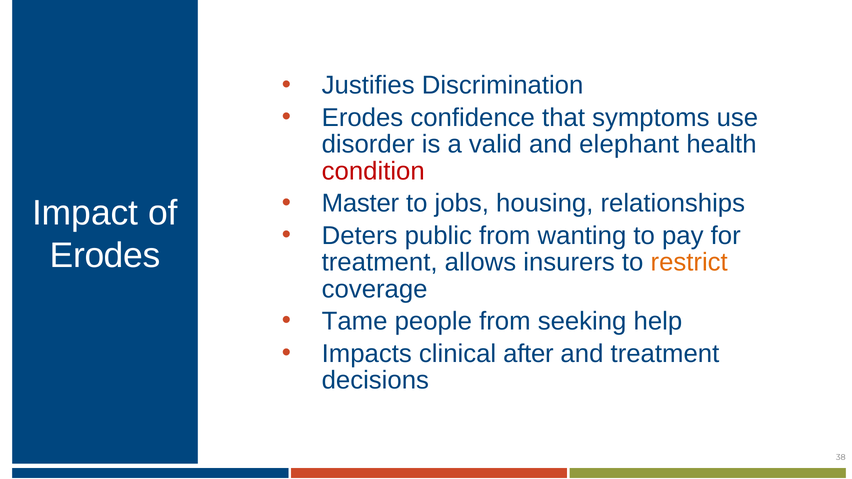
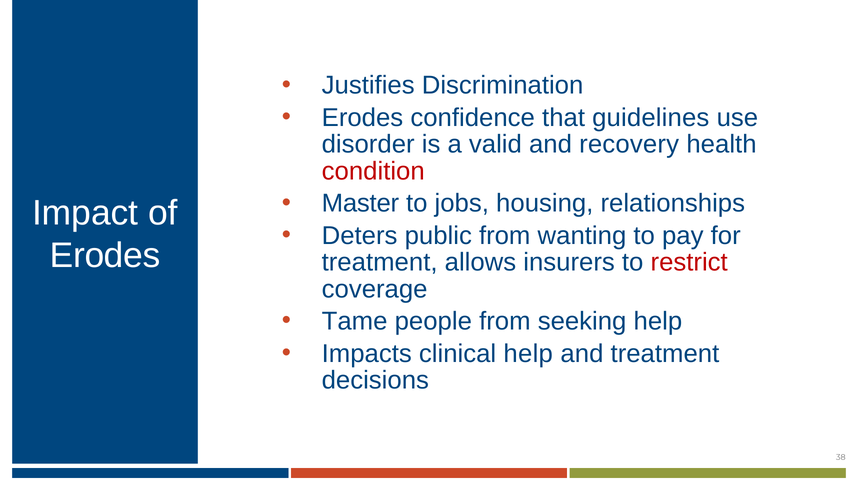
symptoms: symptoms -> guidelines
elephant: elephant -> recovery
restrict colour: orange -> red
clinical after: after -> help
